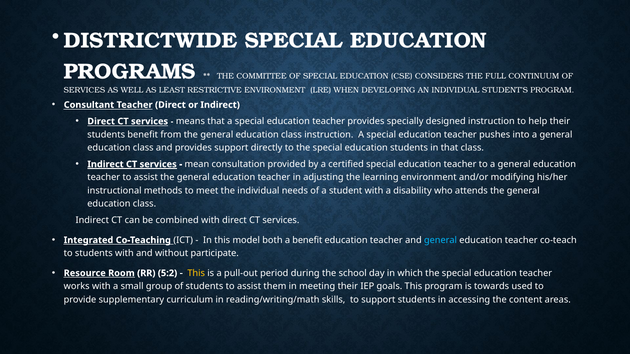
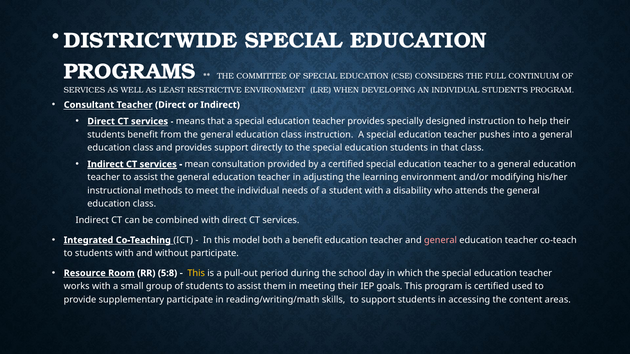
general at (441, 240) colour: light blue -> pink
5:2: 5:2 -> 5:8
is towards: towards -> certified
supplementary curriculum: curriculum -> participate
